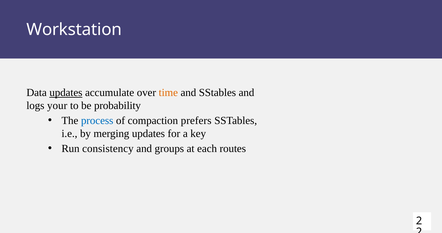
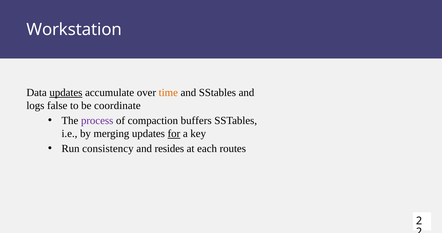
your: your -> false
probability: probability -> coordinate
process colour: blue -> purple
prefers: prefers -> buffers
for underline: none -> present
groups: groups -> resides
